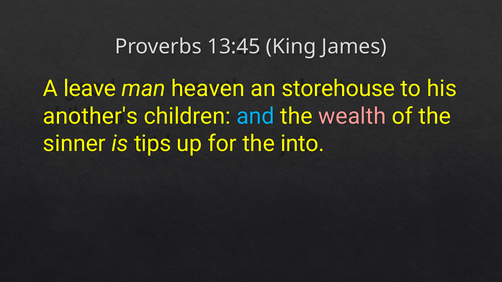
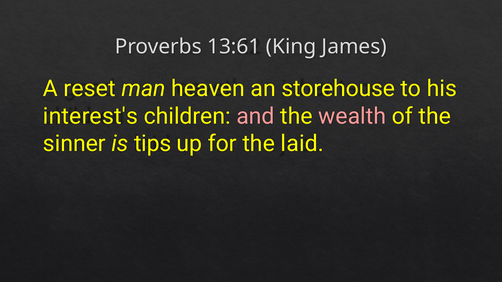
13:45: 13:45 -> 13:61
leave: leave -> reset
another's: another's -> interest's
and colour: light blue -> pink
into: into -> laid
